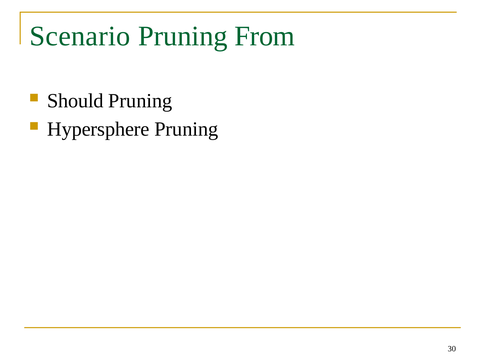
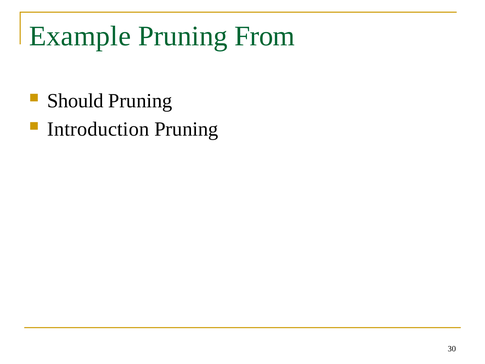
Scenario: Scenario -> Example
Hypersphere: Hypersphere -> Introduction
